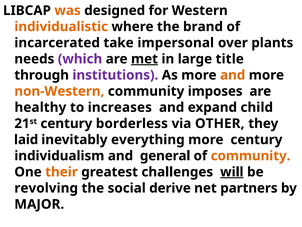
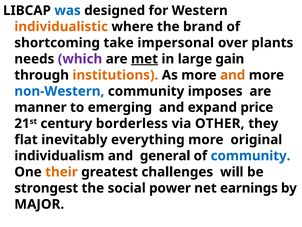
was colour: orange -> blue
incarcerated: incarcerated -> shortcoming
title: title -> gain
institutions colour: purple -> orange
non-Western colour: orange -> blue
healthy: healthy -> manner
increases: increases -> emerging
child: child -> price
laid: laid -> flat
more century: century -> original
community at (251, 155) colour: orange -> blue
will underline: present -> none
revolving: revolving -> strongest
derive: derive -> power
partners: partners -> earnings
